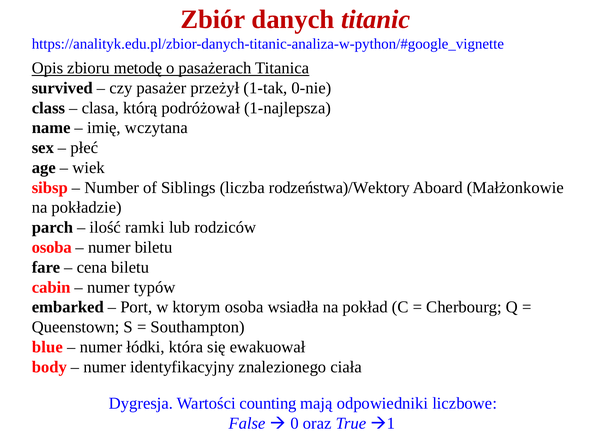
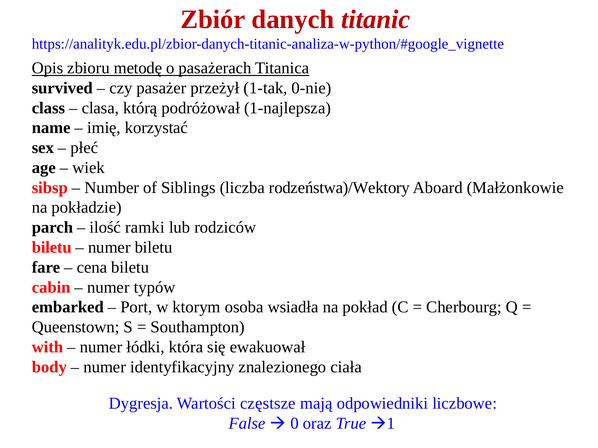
wczytana: wczytana -> korzystać
osoba at (52, 248): osoba -> biletu
blue: blue -> with
counting: counting -> częstsze
